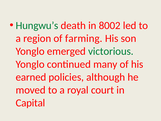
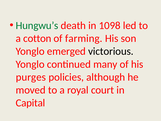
8002: 8002 -> 1098
region: region -> cotton
victorious colour: green -> black
earned: earned -> purges
